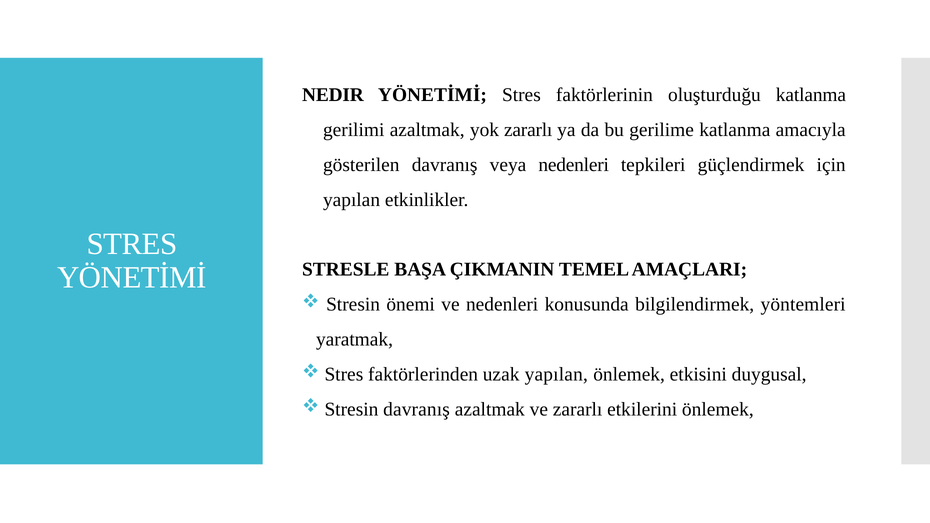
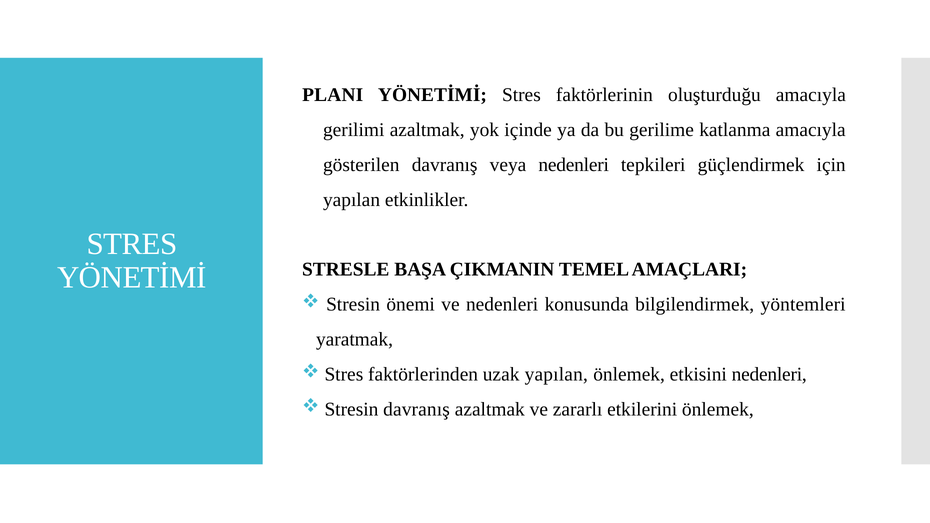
NEDIR: NEDIR -> PLANI
oluşturduğu katlanma: katlanma -> amacıyla
yok zararlı: zararlı -> içinde
etkisini duygusal: duygusal -> nedenleri
